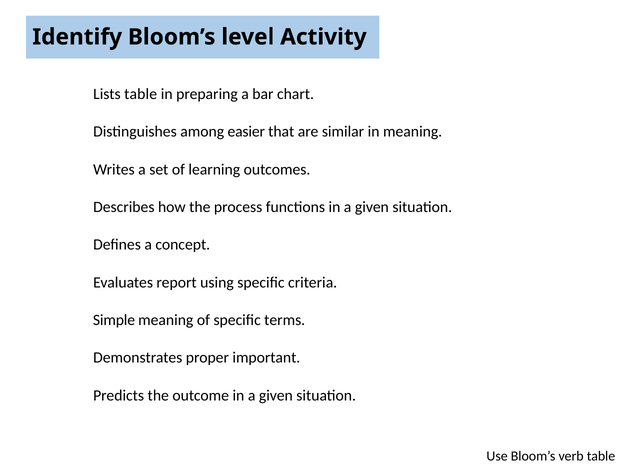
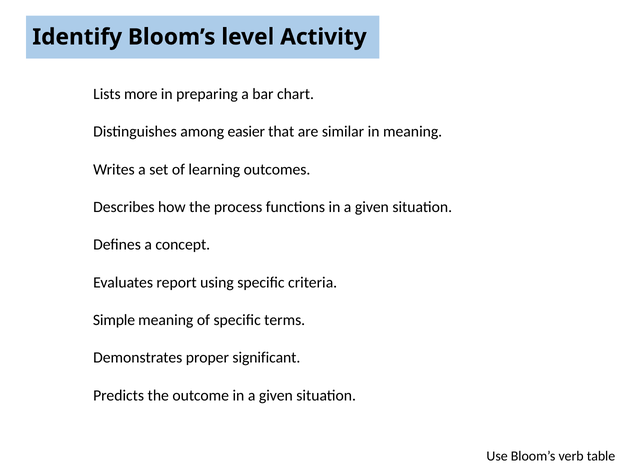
Lists table: table -> more
important: important -> significant
